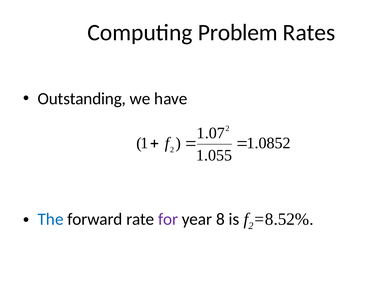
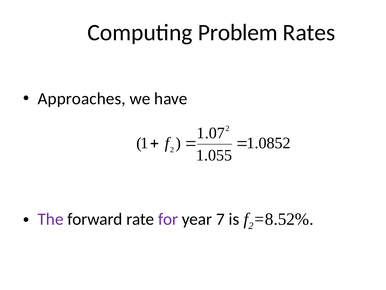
Outstanding: Outstanding -> Approaches
The colour: blue -> purple
8: 8 -> 7
